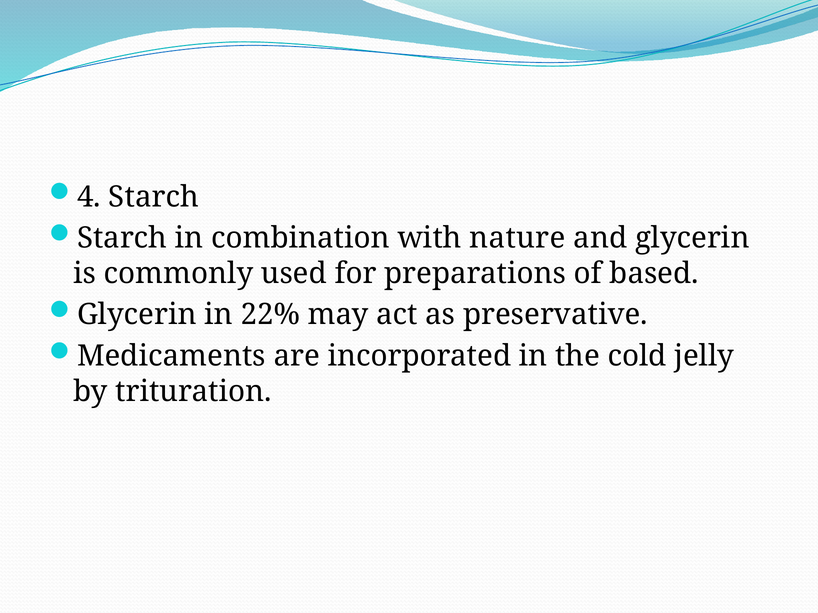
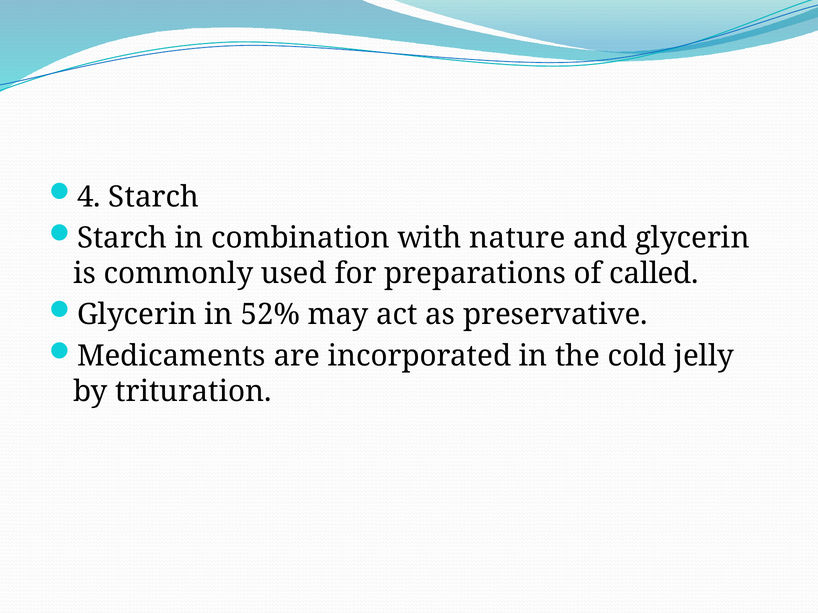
based: based -> called
22%: 22% -> 52%
